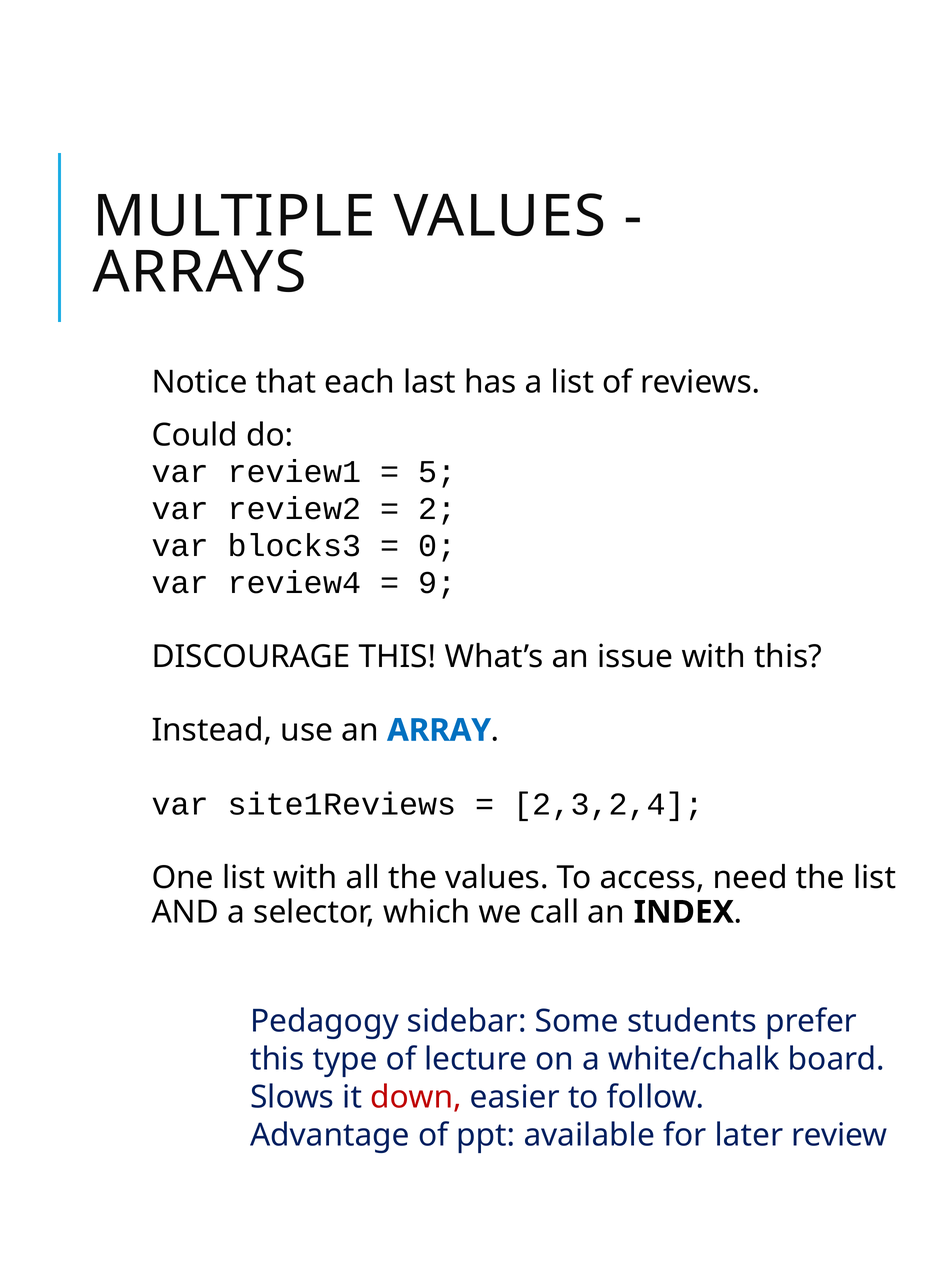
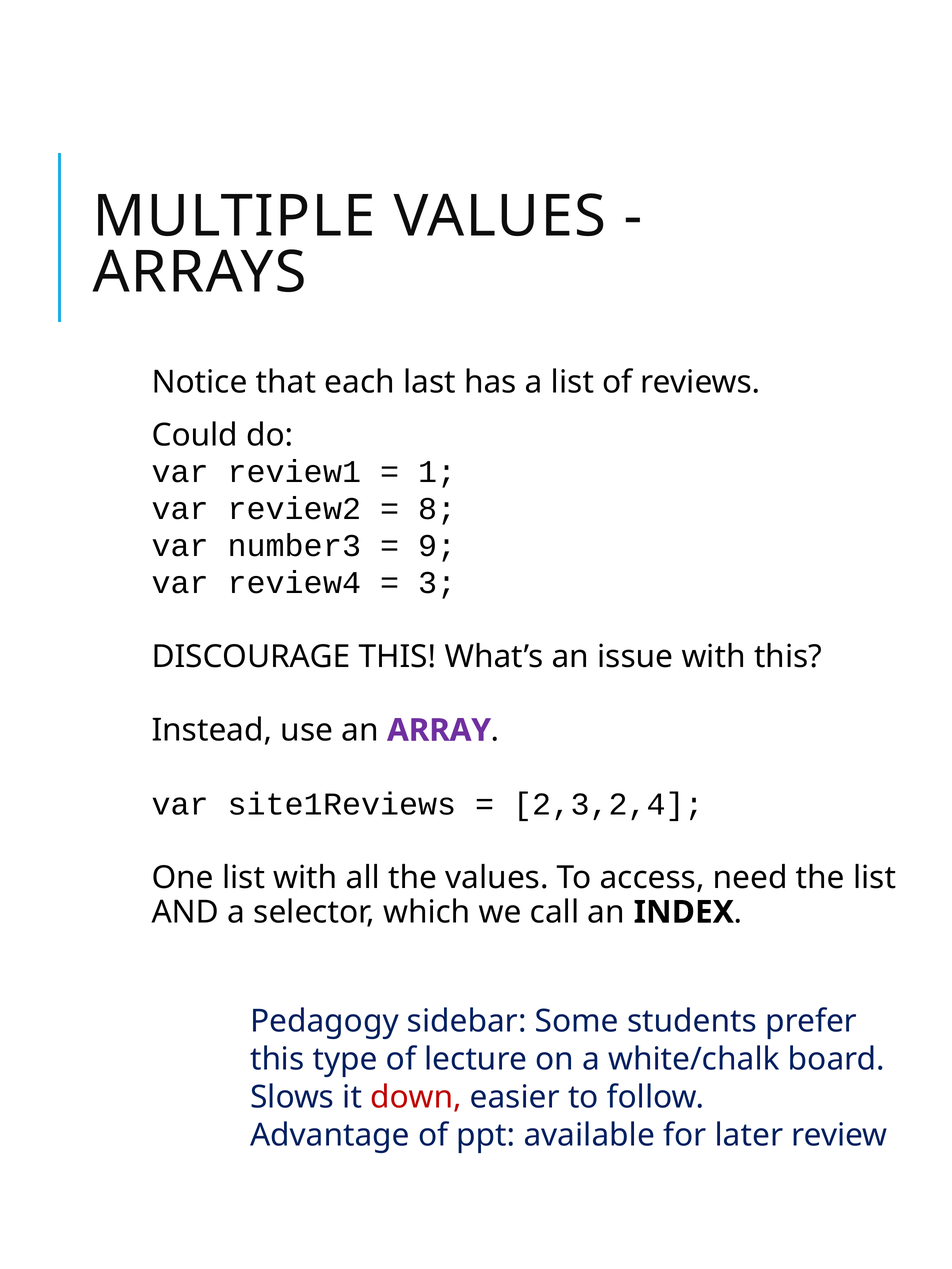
5: 5 -> 1
2: 2 -> 8
blocks3: blocks3 -> number3
0: 0 -> 9
9: 9 -> 3
ARRAY colour: blue -> purple
